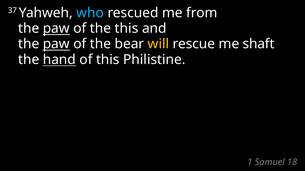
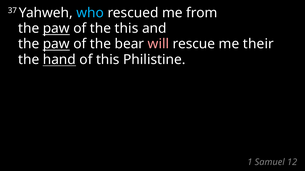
will colour: yellow -> pink
shaft: shaft -> their
18: 18 -> 12
